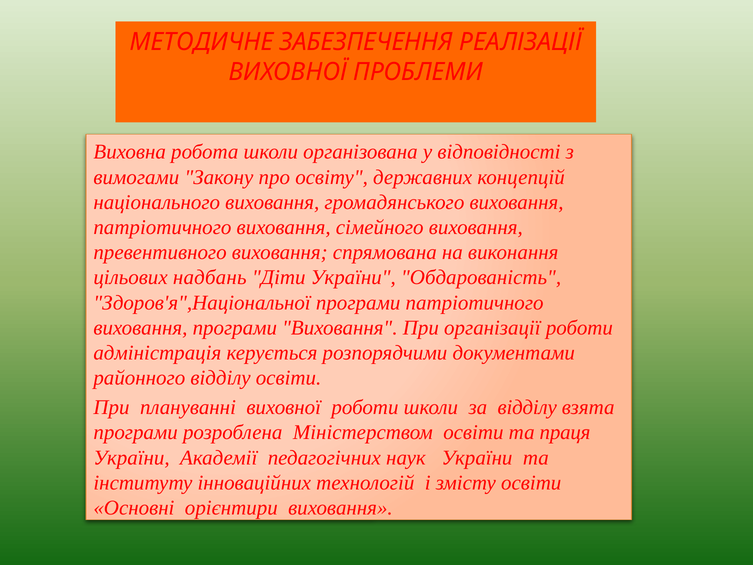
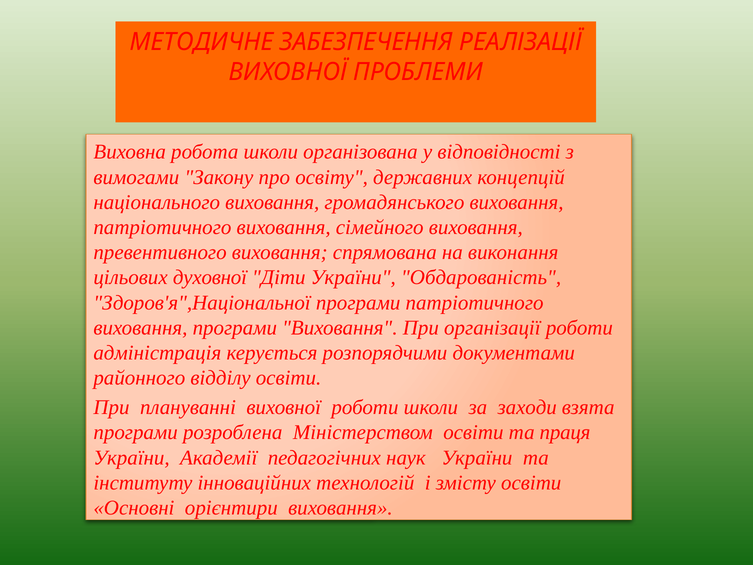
надбань: надбань -> духовної
за відділу: відділу -> заходи
